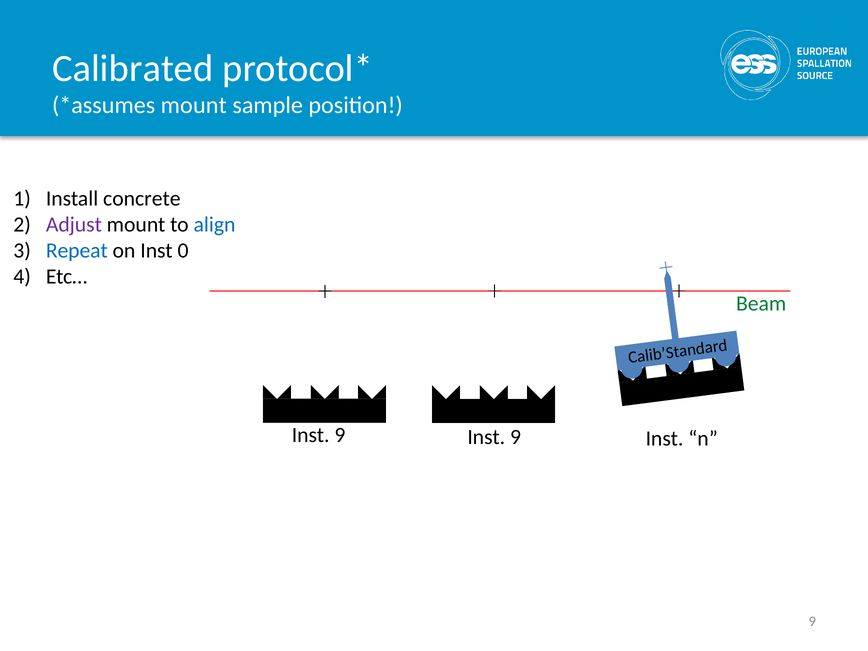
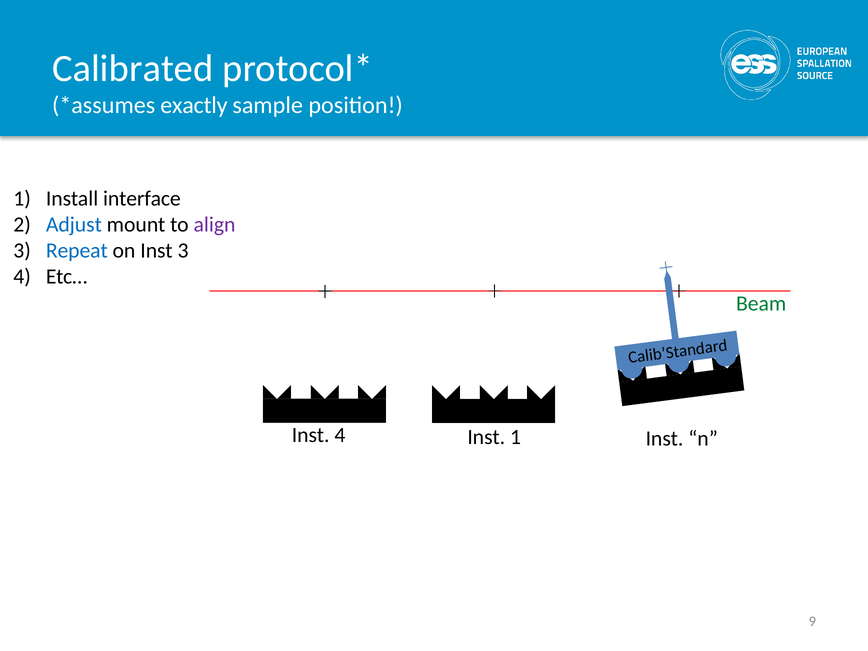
mount at (194, 105): mount -> exactly
concrete: concrete -> interface
Adjust colour: purple -> blue
align colour: blue -> purple
Inst 0: 0 -> 3
9 at (340, 435): 9 -> 4
9 at (516, 437): 9 -> 1
